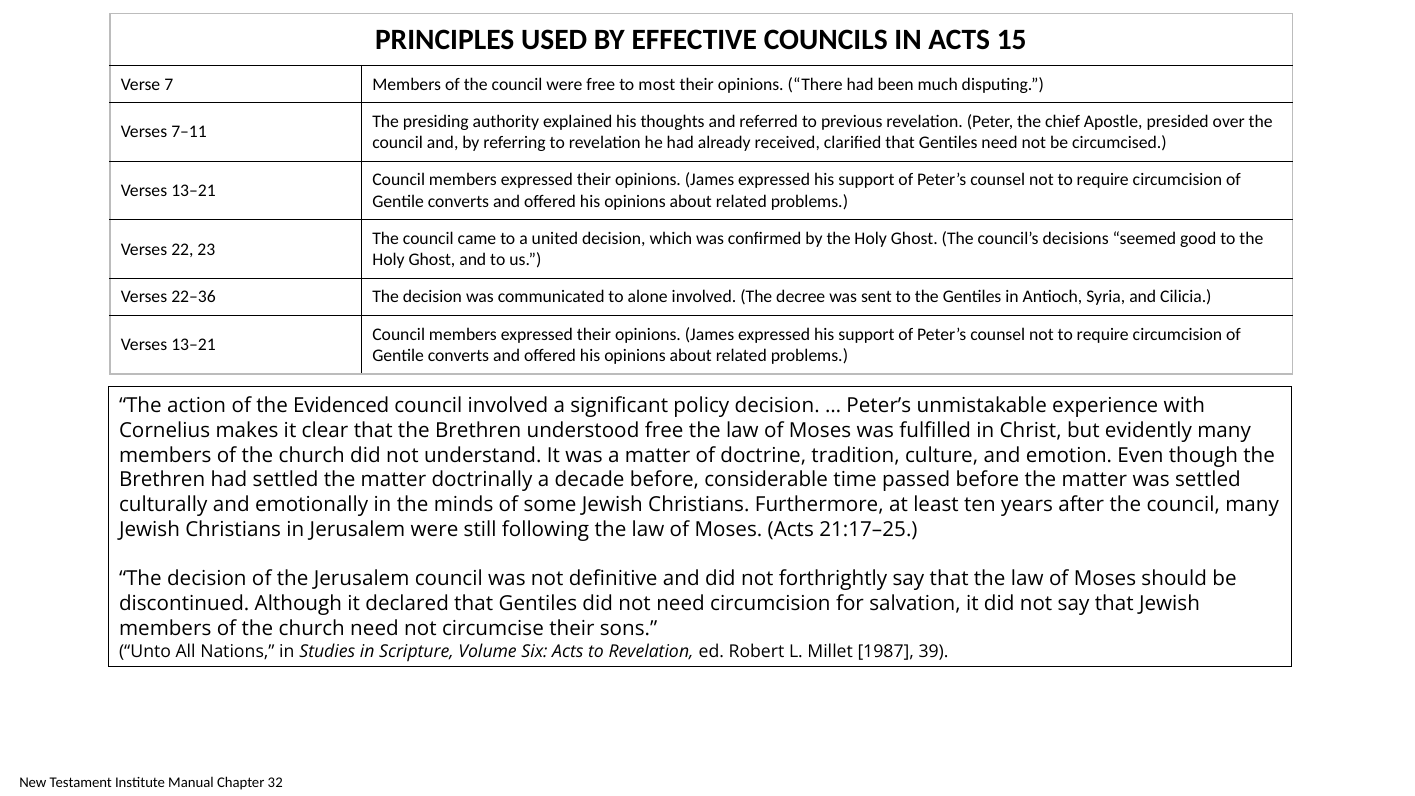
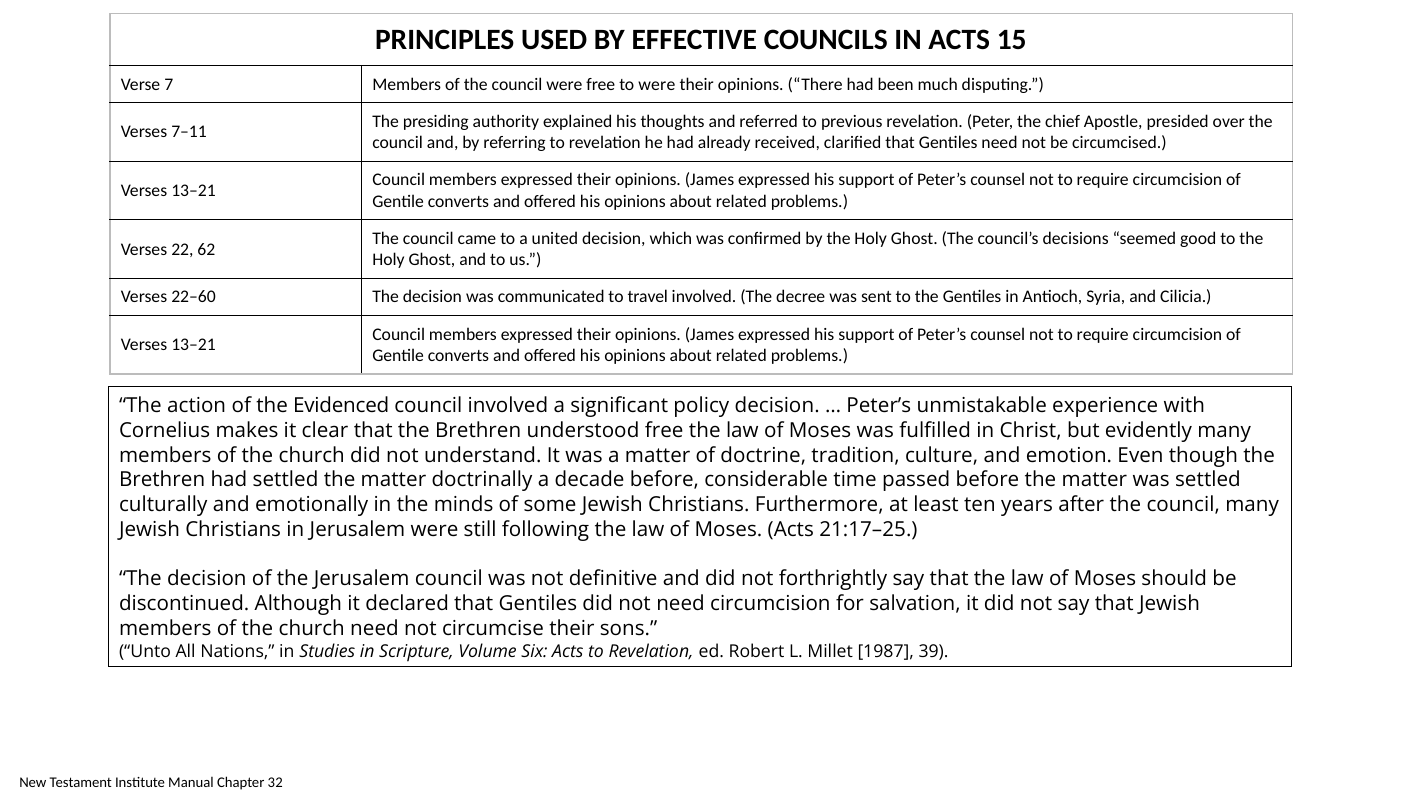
to most: most -> were
23: 23 -> 62
22–36: 22–36 -> 22–60
alone: alone -> travel
